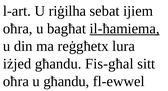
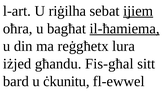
ijiem underline: none -> present
oħra at (16, 81): oħra -> bard
u għandu: għandu -> ċkunitu
